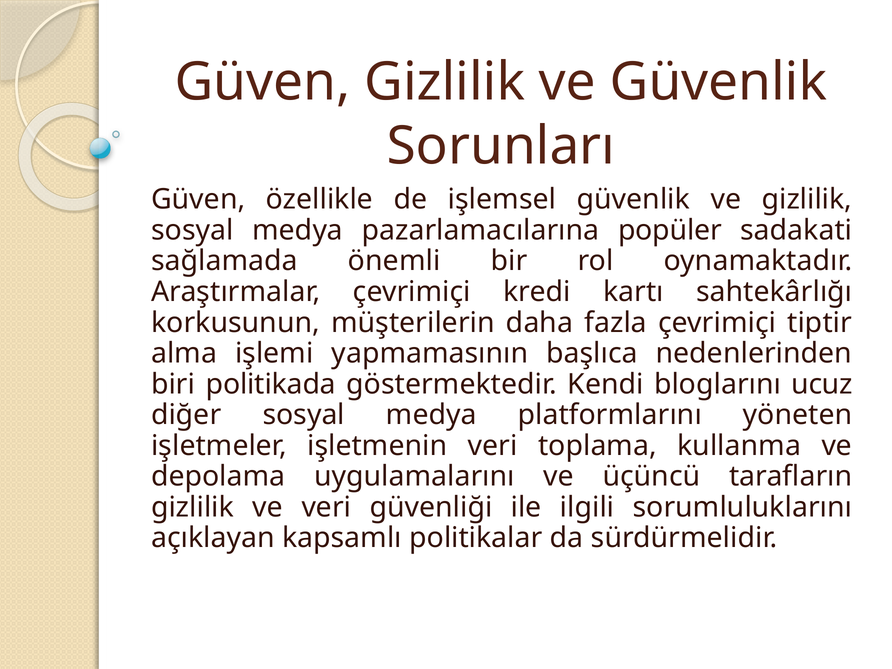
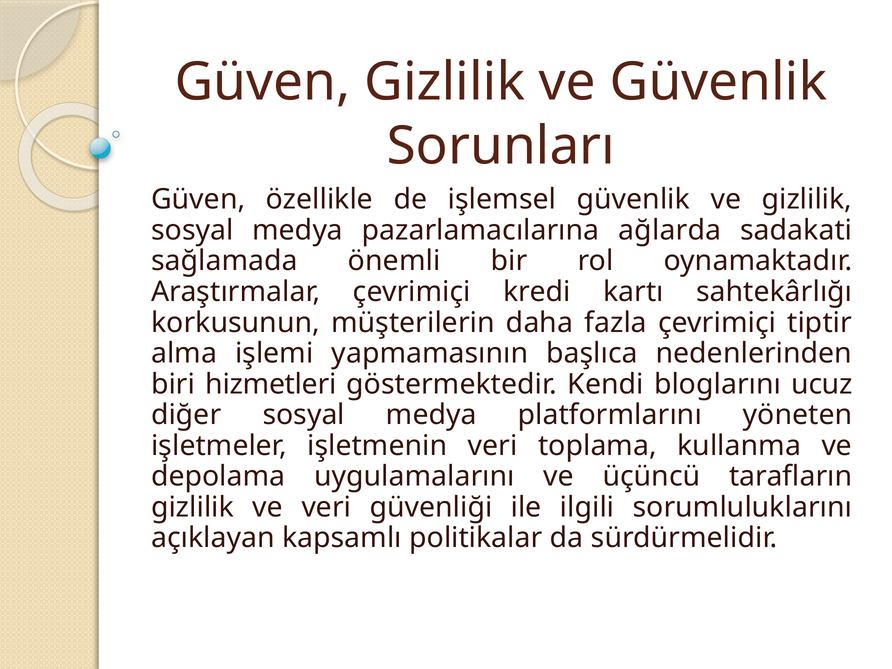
popüler: popüler -> ağlarda
politikada: politikada -> hizmetleri
